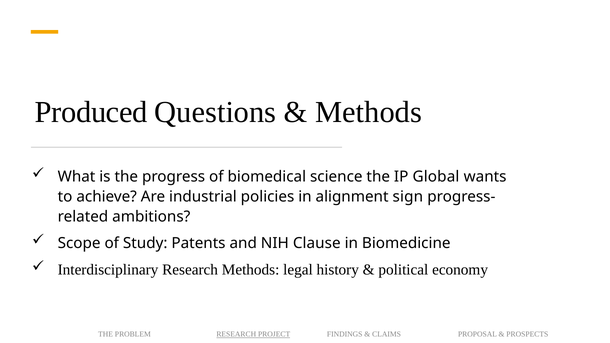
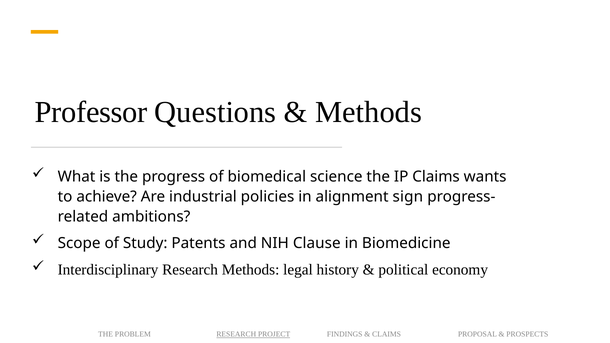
Produced: Produced -> Professor
IP Global: Global -> Claims
